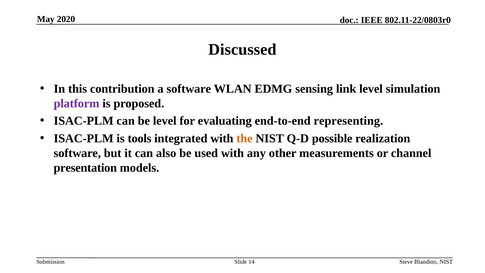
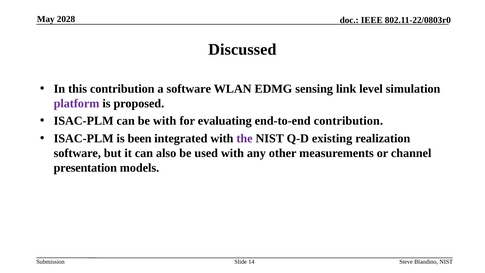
2020: 2020 -> 2028
be level: level -> with
end-to-end representing: representing -> contribution
tools: tools -> been
the colour: orange -> purple
possible: possible -> existing
